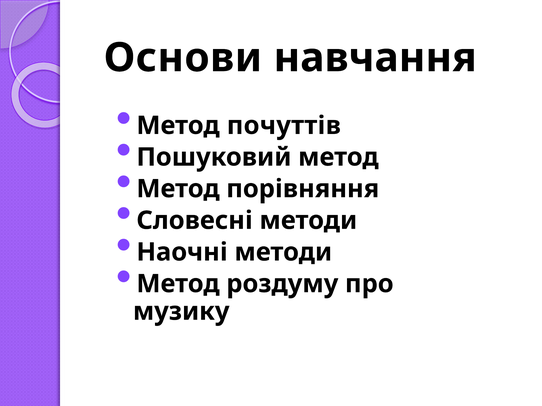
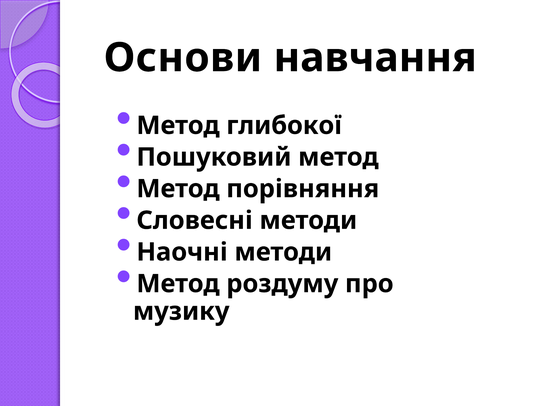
почуттів: почуттів -> глибокої
